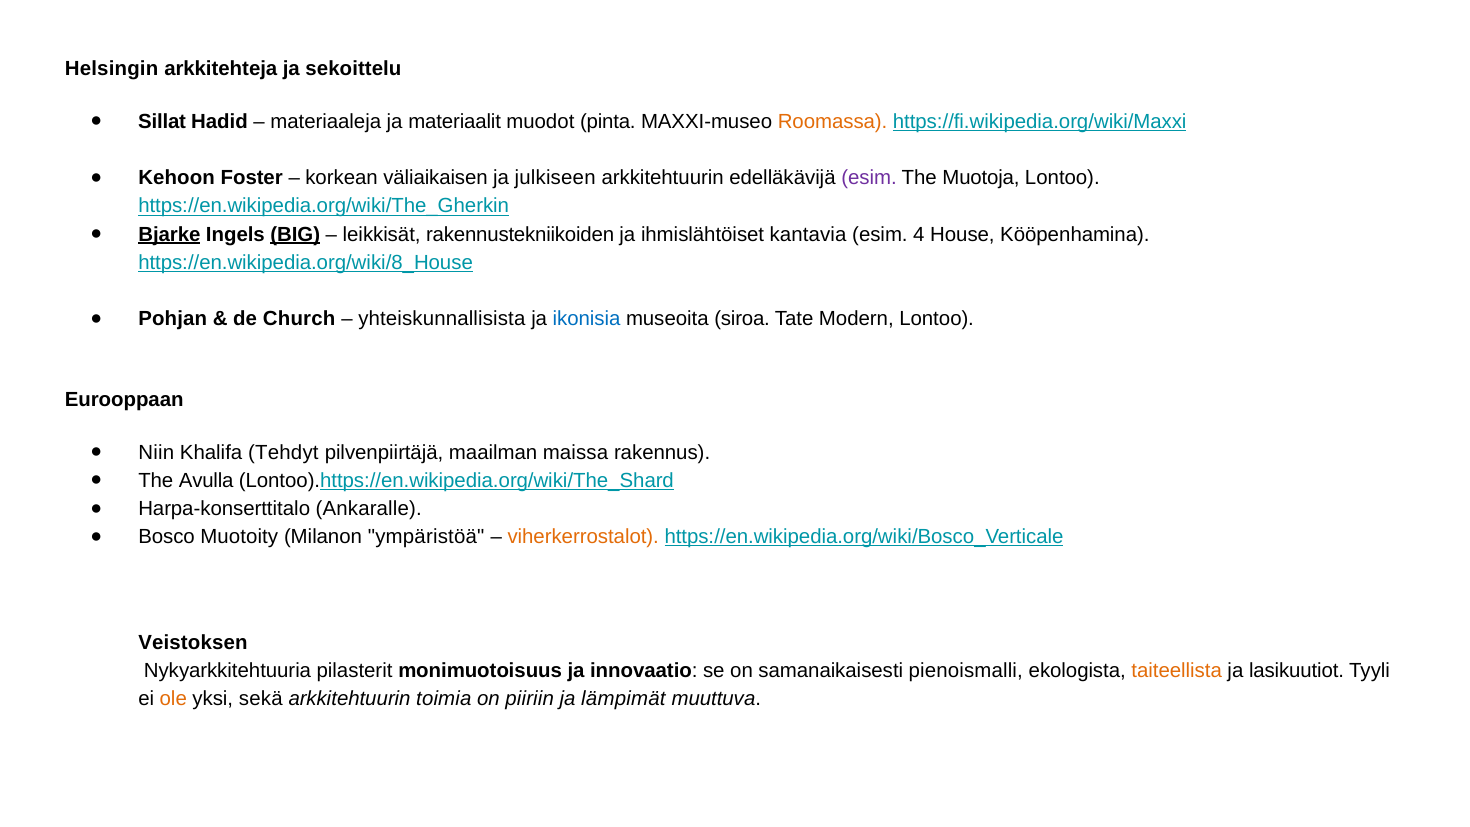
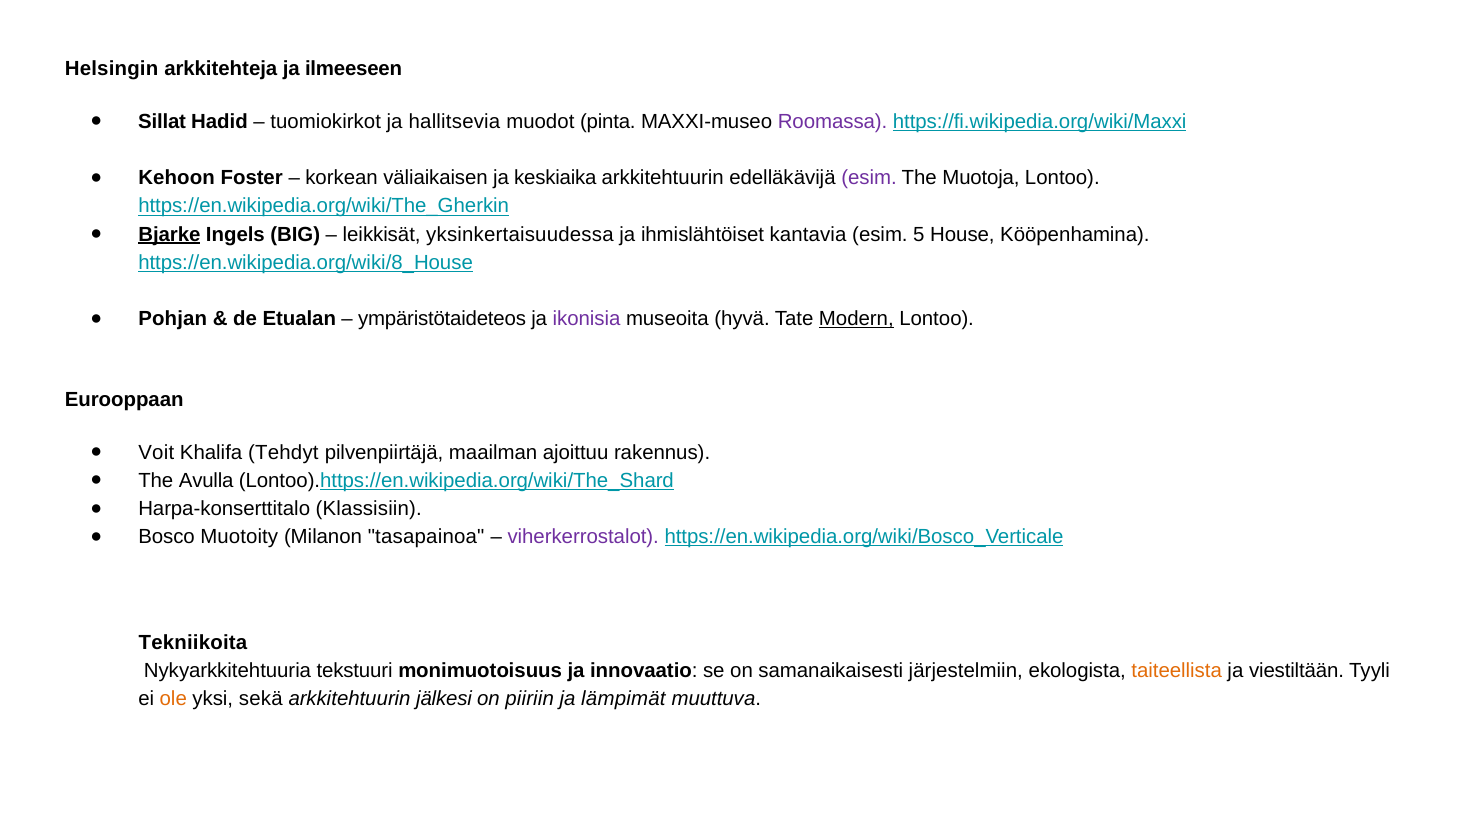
sekoittelu: sekoittelu -> ilmeeseen
materiaaleja: materiaaleja -> tuomiokirkot
materiaalit: materiaalit -> hallitsevia
Roomassa colour: orange -> purple
julkiseen: julkiseen -> keskiaika
BIG underline: present -> none
rakennustekniikoiden: rakennustekniikoiden -> yksinkertaisuudessa
4: 4 -> 5
Church: Church -> Etualan
yhteiskunnallisista: yhteiskunnallisista -> ympäristötaideteos
ikonisia colour: blue -> purple
siroa: siroa -> hyvä
Modern underline: none -> present
Niin: Niin -> Voit
maissa: maissa -> ajoittuu
Ankaralle: Ankaralle -> Klassisiin
ympäristöä: ympäristöä -> tasapainoa
viherkerrostalot colour: orange -> purple
Veistoksen: Veistoksen -> Tekniikoita
pilasterit: pilasterit -> tekstuuri
pienoismalli: pienoismalli -> järjestelmiin
lasikuutiot: lasikuutiot -> viestiltään
toimia: toimia -> jälkesi
